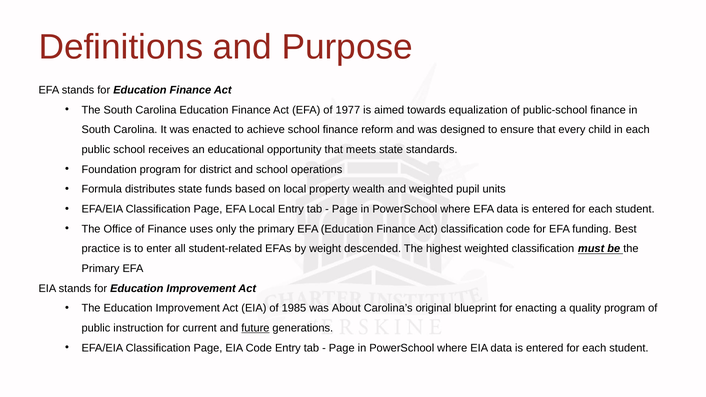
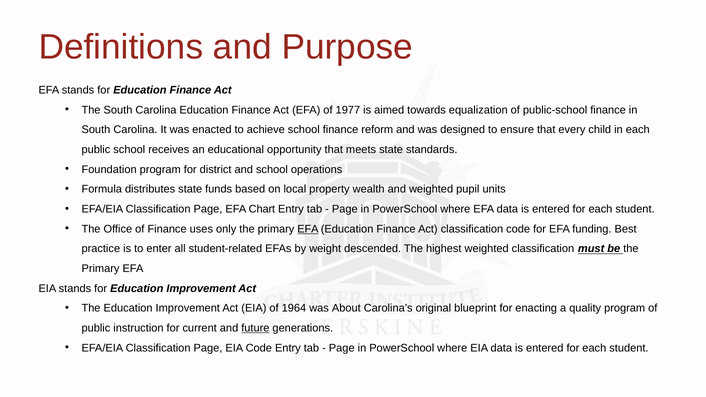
EFA Local: Local -> Chart
EFA at (308, 229) underline: none -> present
1985: 1985 -> 1964
